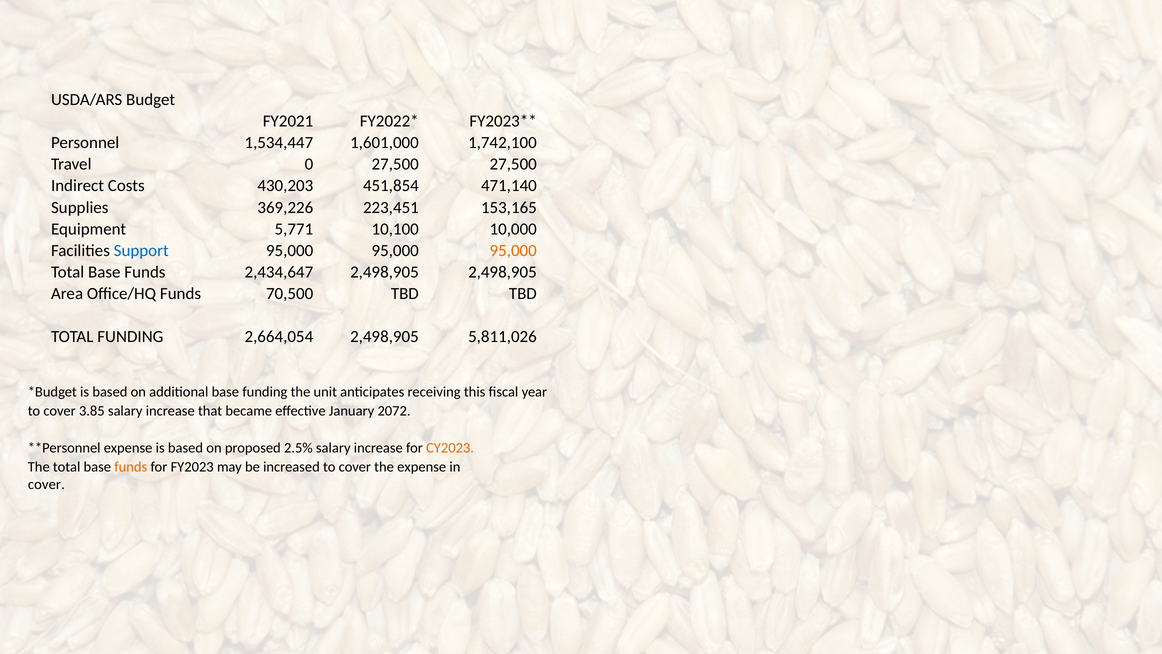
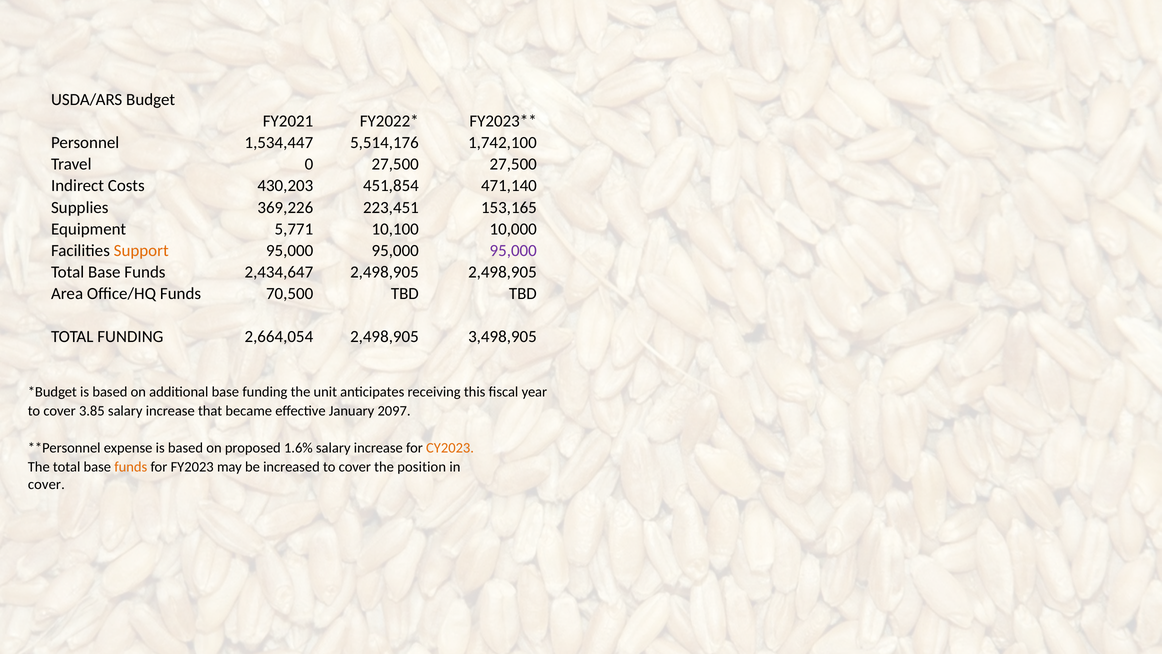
1,601,000: 1,601,000 -> 5,514,176
Support colour: blue -> orange
95,000 at (513, 250) colour: orange -> purple
5,811,026: 5,811,026 -> 3,498,905
2072: 2072 -> 2097
2.5%: 2.5% -> 1.6%
the expense: expense -> position
